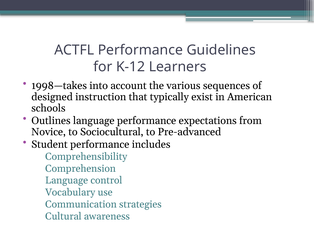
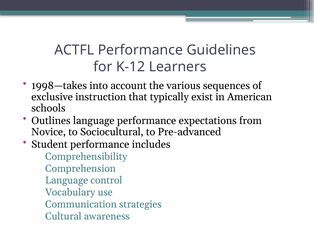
designed: designed -> exclusive
